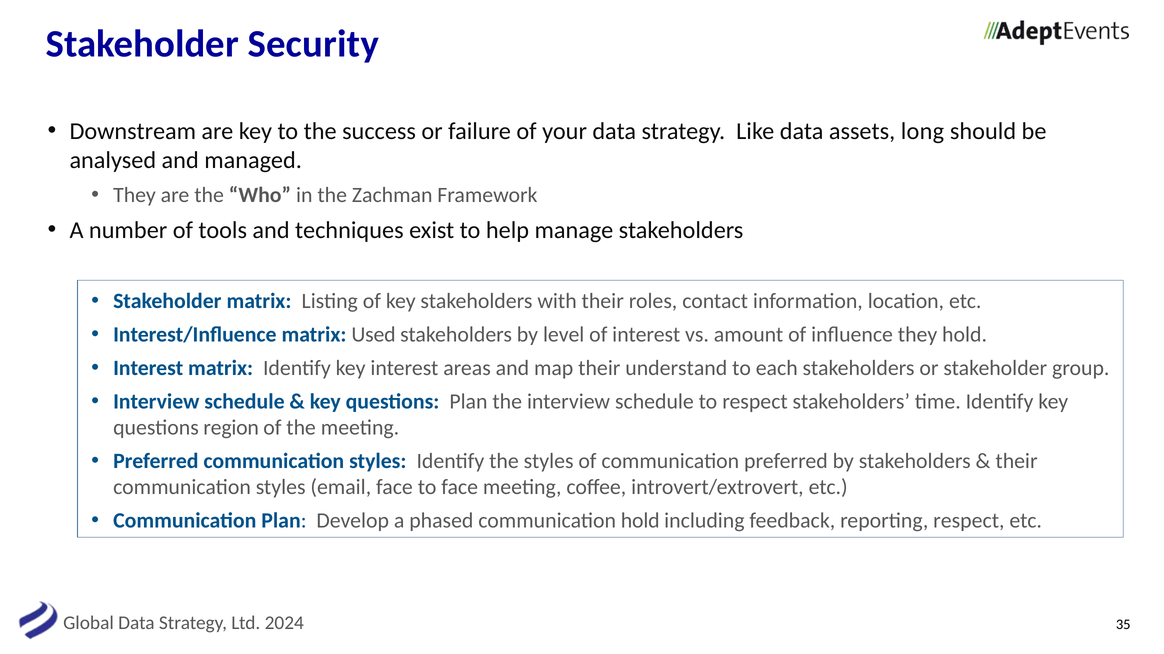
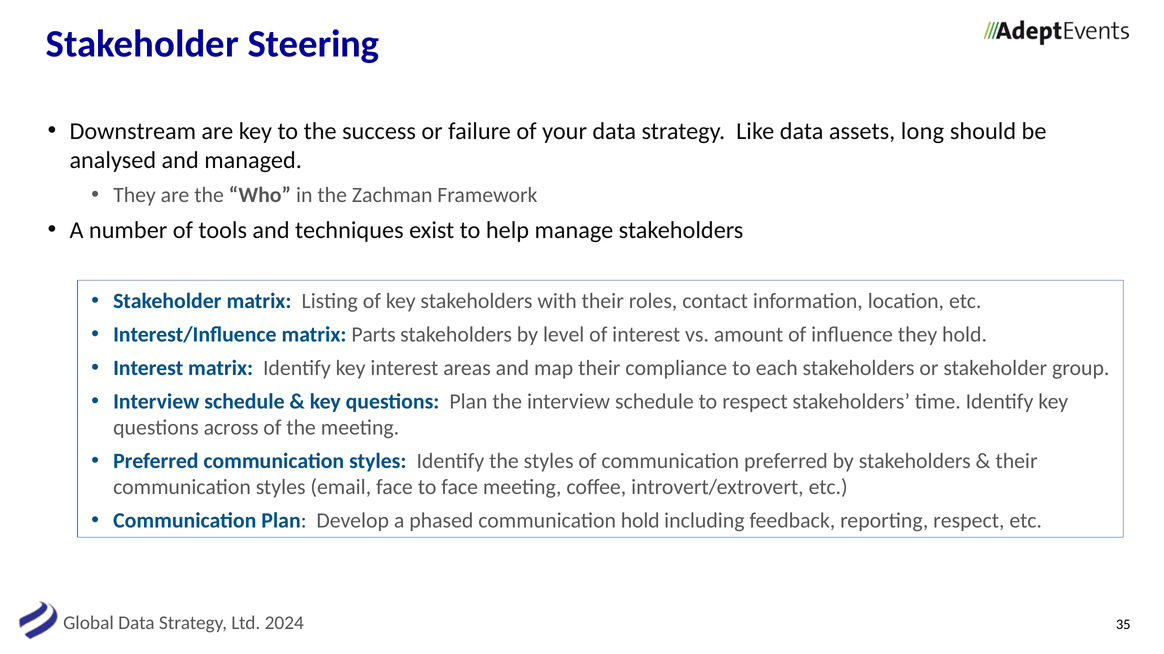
Security: Security -> Steering
Used: Used -> Parts
understand: understand -> compliance
region: region -> across
